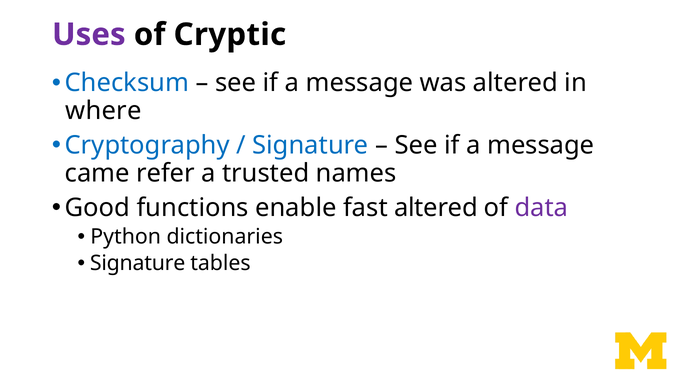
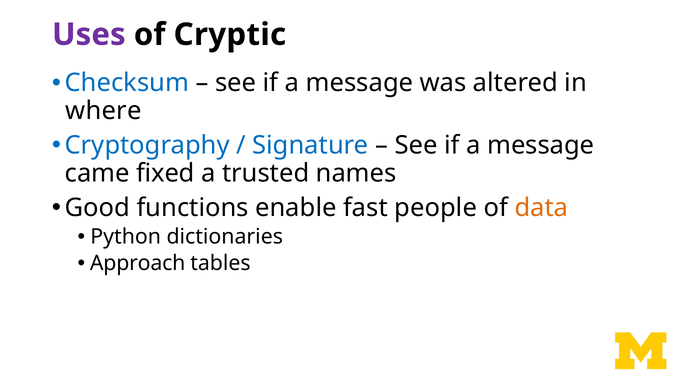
refer: refer -> fixed
fast altered: altered -> people
data colour: purple -> orange
Signature at (138, 263): Signature -> Approach
